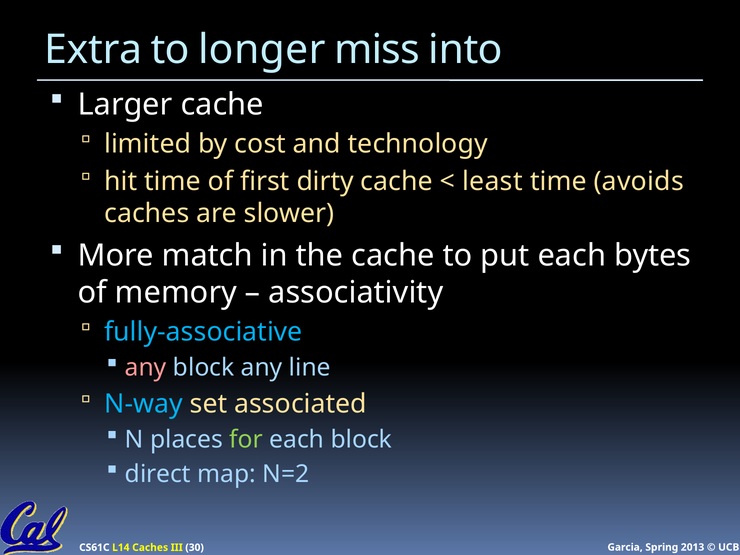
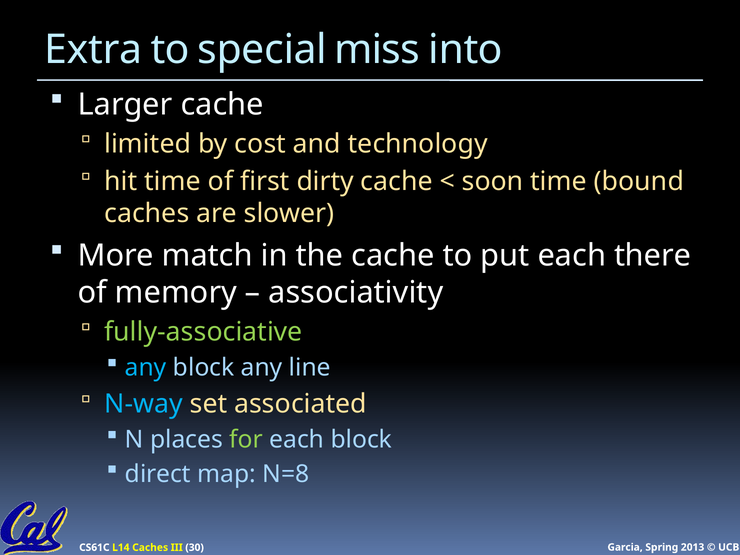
longer: longer -> special
least: least -> soon
avoids: avoids -> bound
bytes: bytes -> there
fully-associative colour: light blue -> light green
any at (146, 368) colour: pink -> light blue
N=2: N=2 -> N=8
